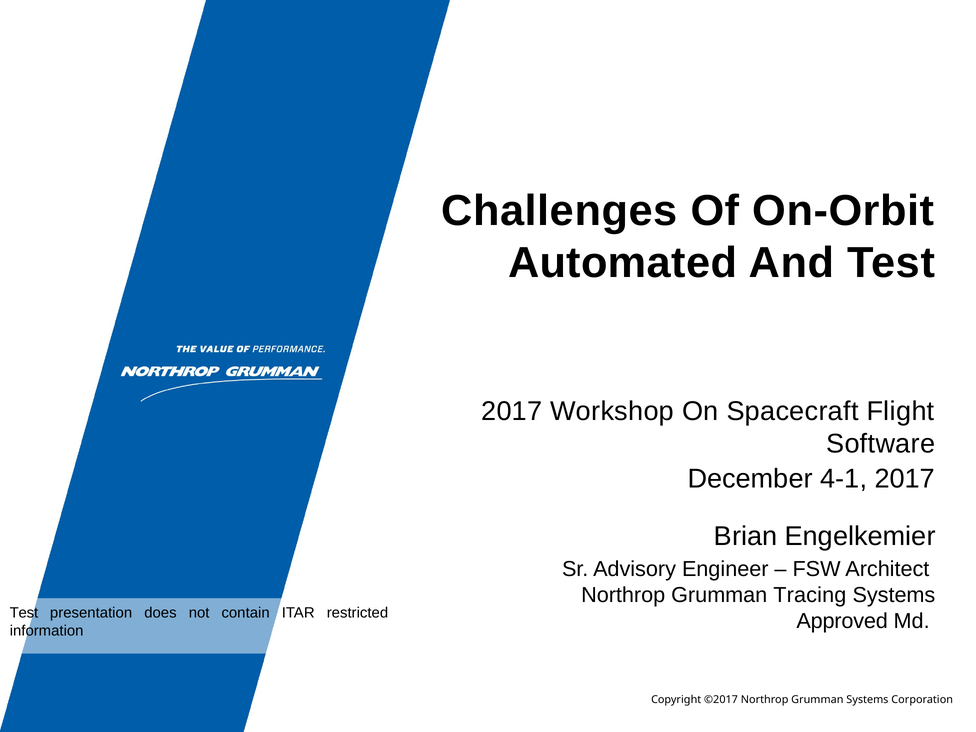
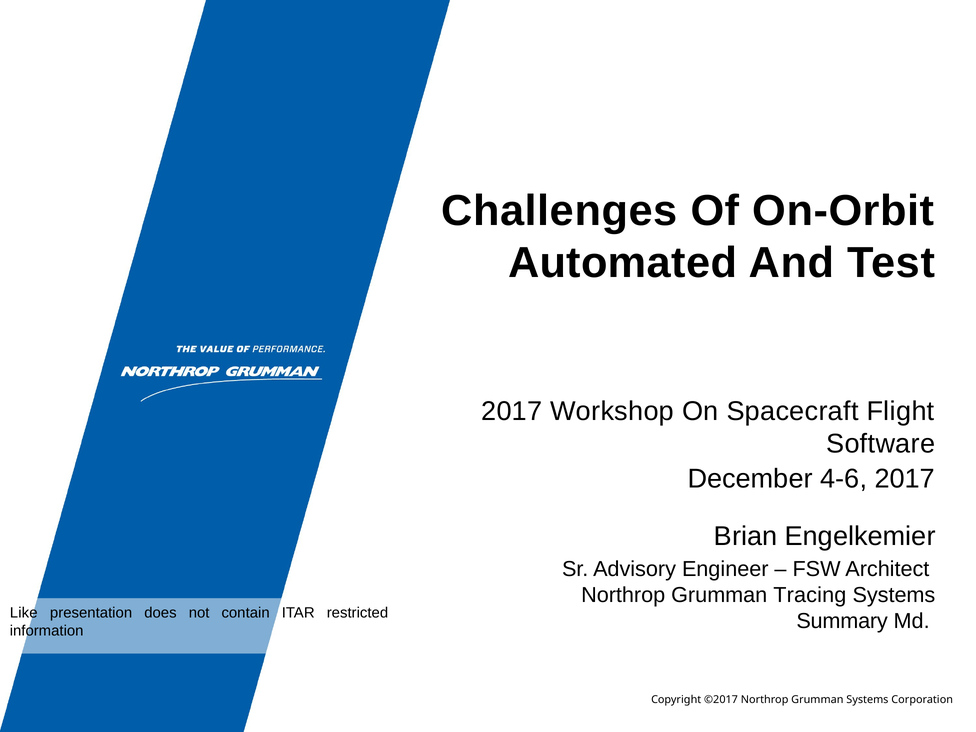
4-1: 4-1 -> 4-6
Test at (24, 613): Test -> Like
Approved: Approved -> Summary
